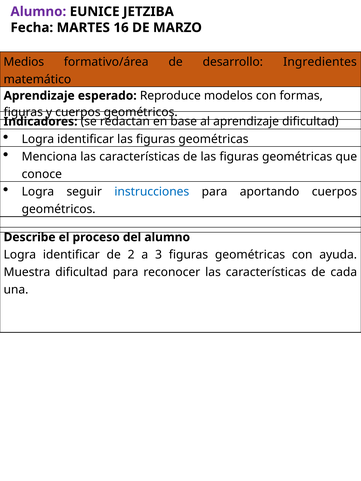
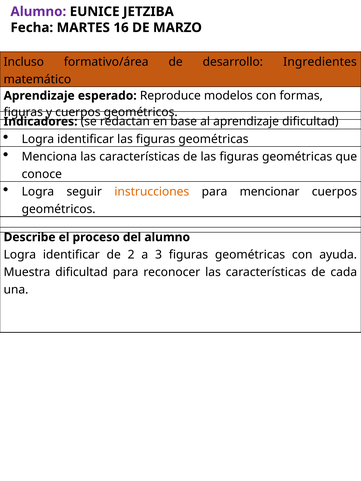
Medios: Medios -> Incluso
instrucciones colour: blue -> orange
aportando: aportando -> mencionar
